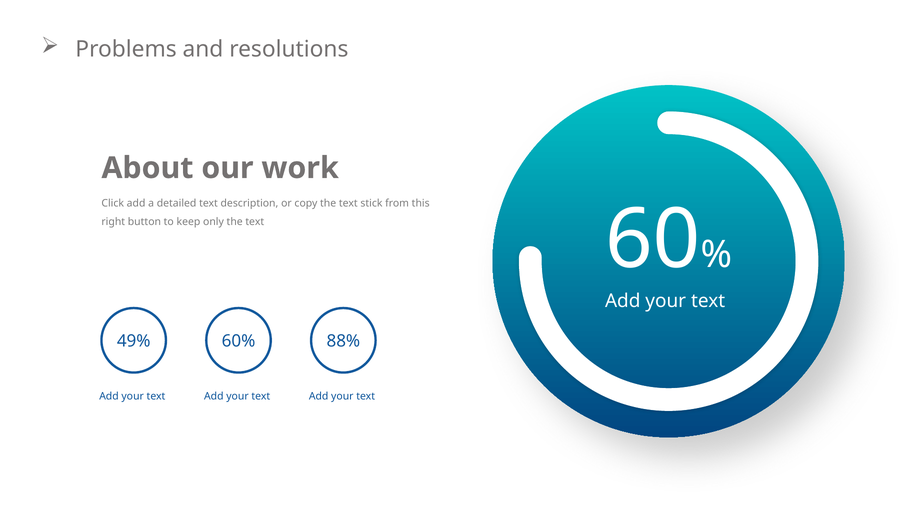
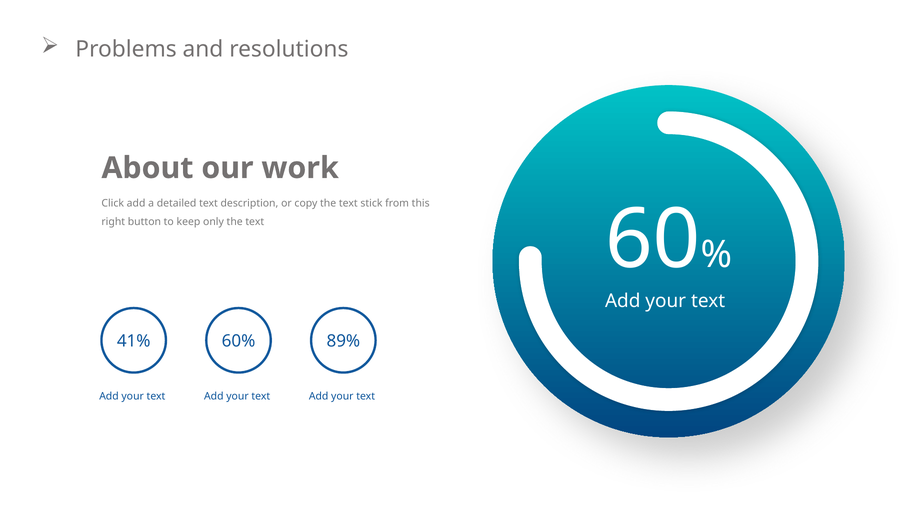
49%: 49% -> 41%
88%: 88% -> 89%
